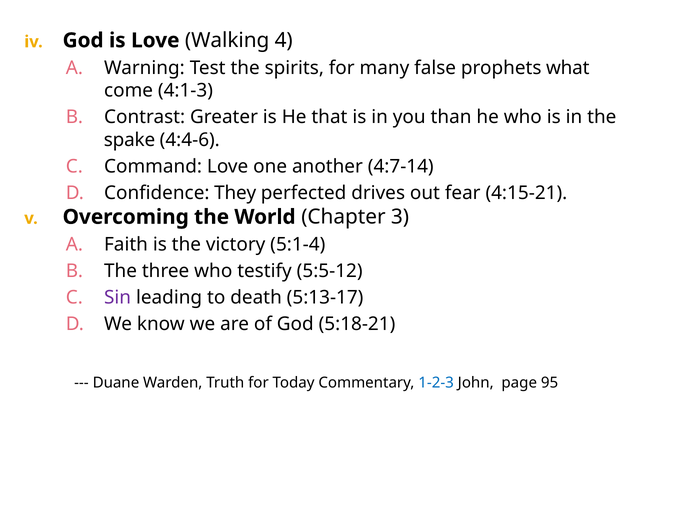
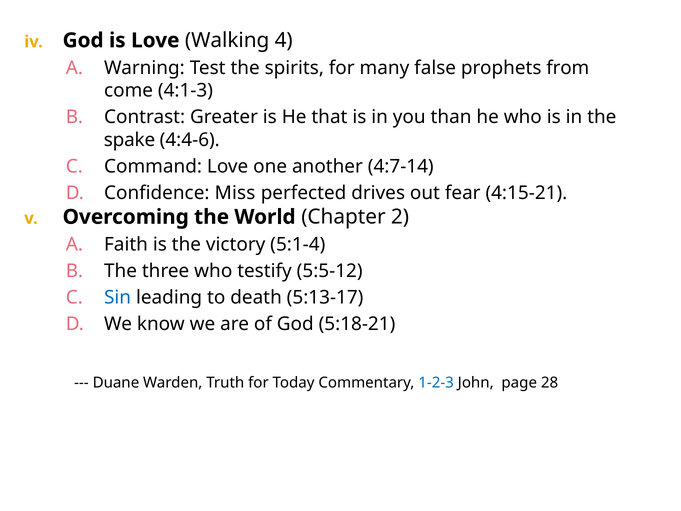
what: what -> from
They: They -> Miss
3: 3 -> 2
Sin colour: purple -> blue
95: 95 -> 28
